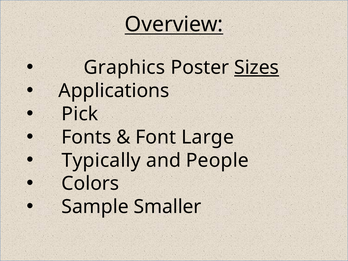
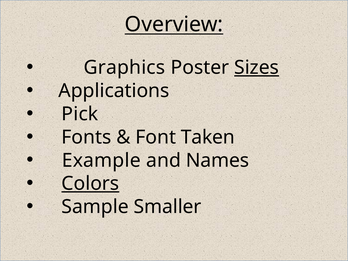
Large: Large -> Taken
Typically: Typically -> Example
People: People -> Names
Colors underline: none -> present
